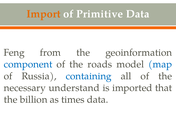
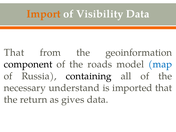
Primitive: Primitive -> Visibility
Feng at (14, 53): Feng -> That
component colour: blue -> black
containing colour: blue -> black
billion: billion -> return
times: times -> gives
